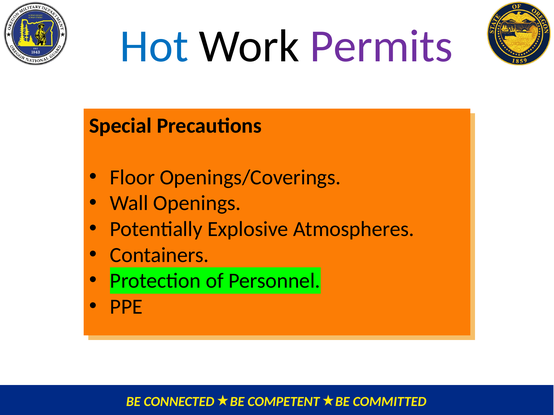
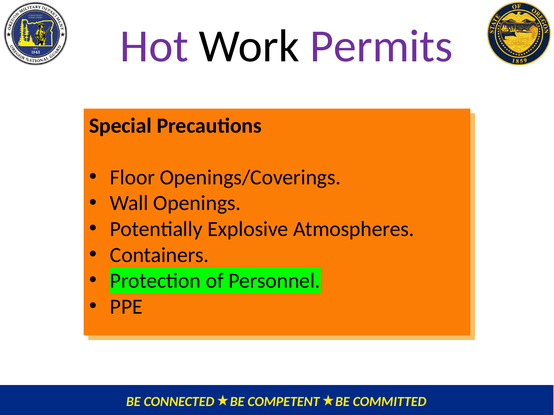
Hot colour: blue -> purple
